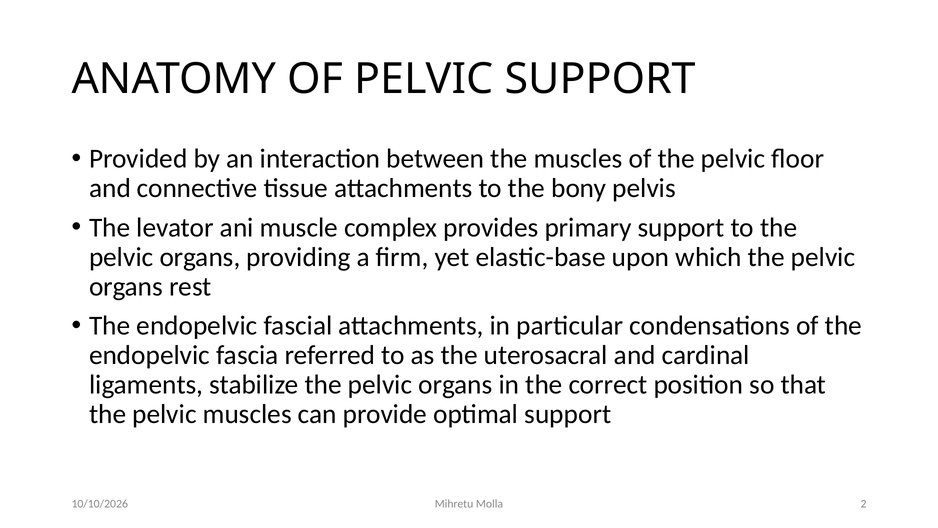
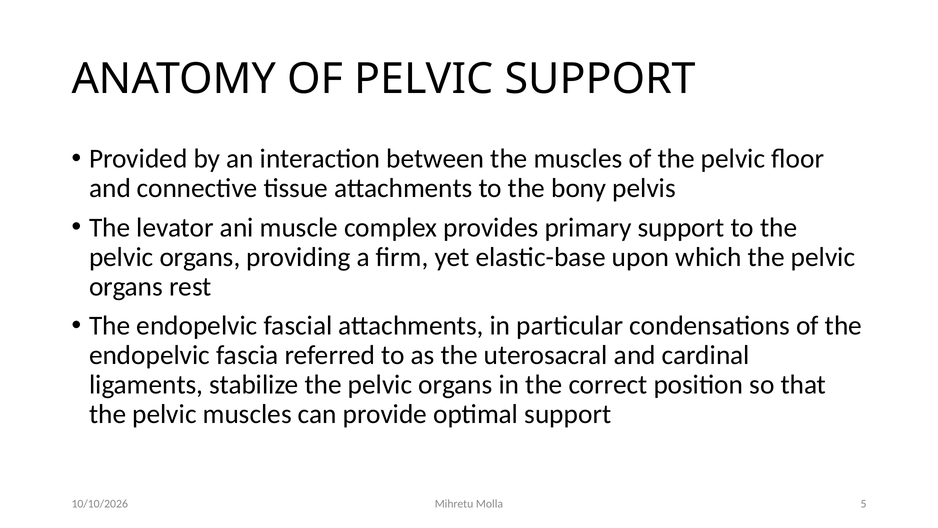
2: 2 -> 5
